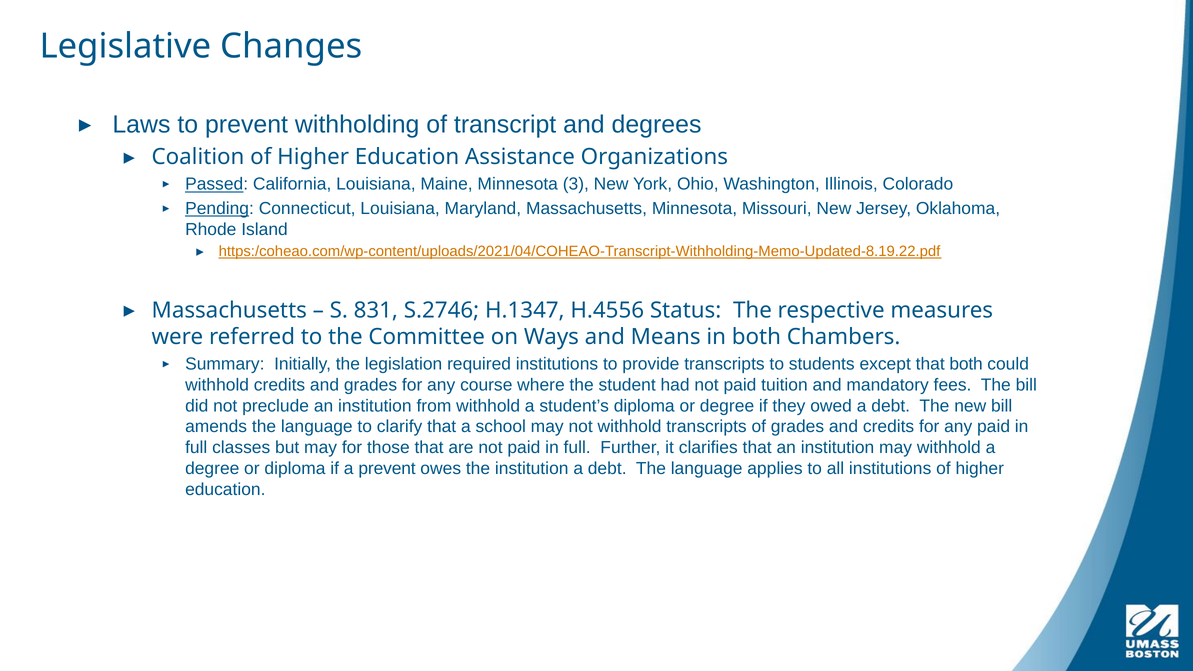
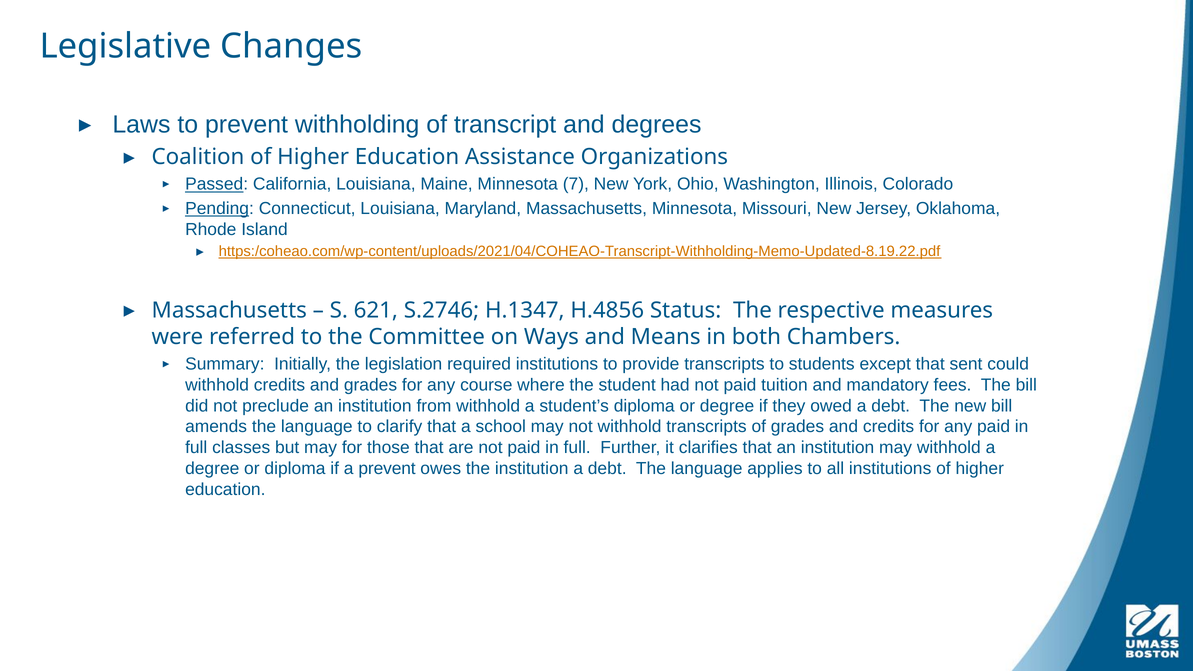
3: 3 -> 7
831: 831 -> 621
H.4556: H.4556 -> H.4856
that both: both -> sent
